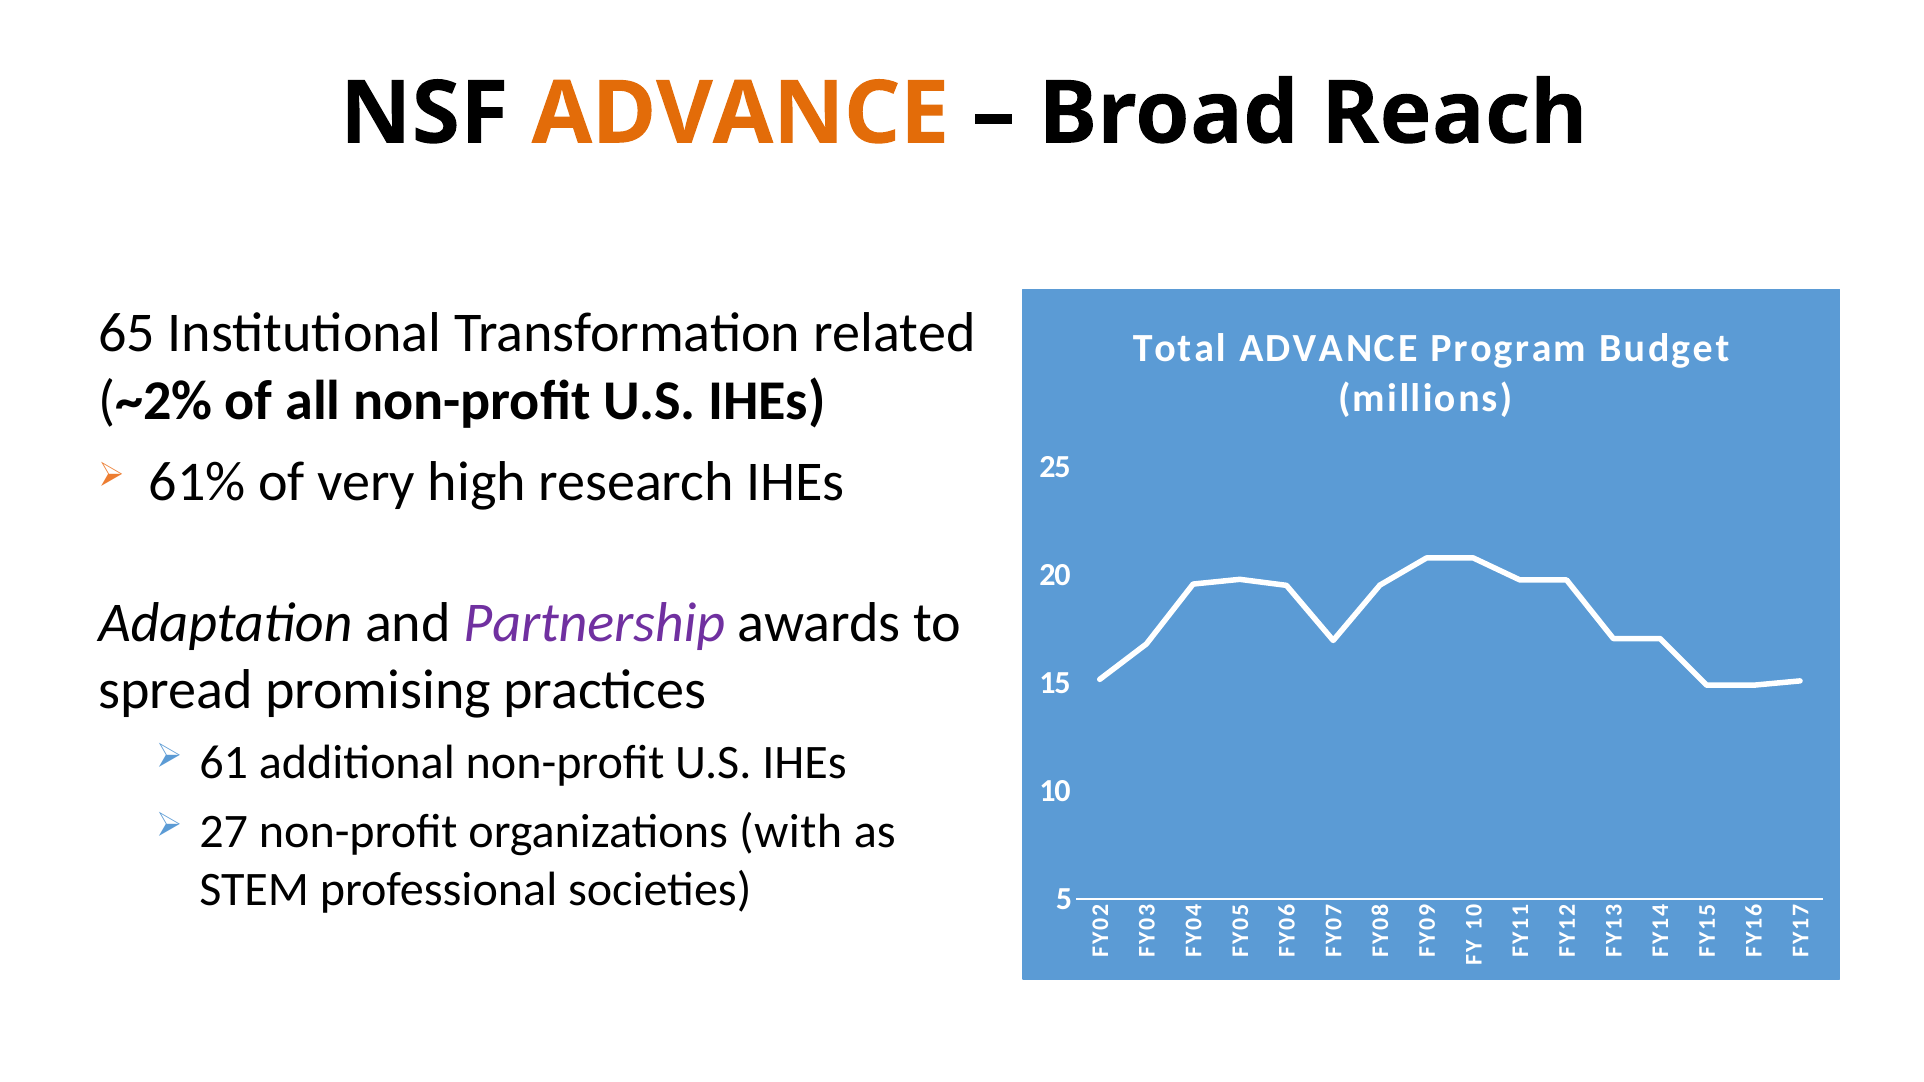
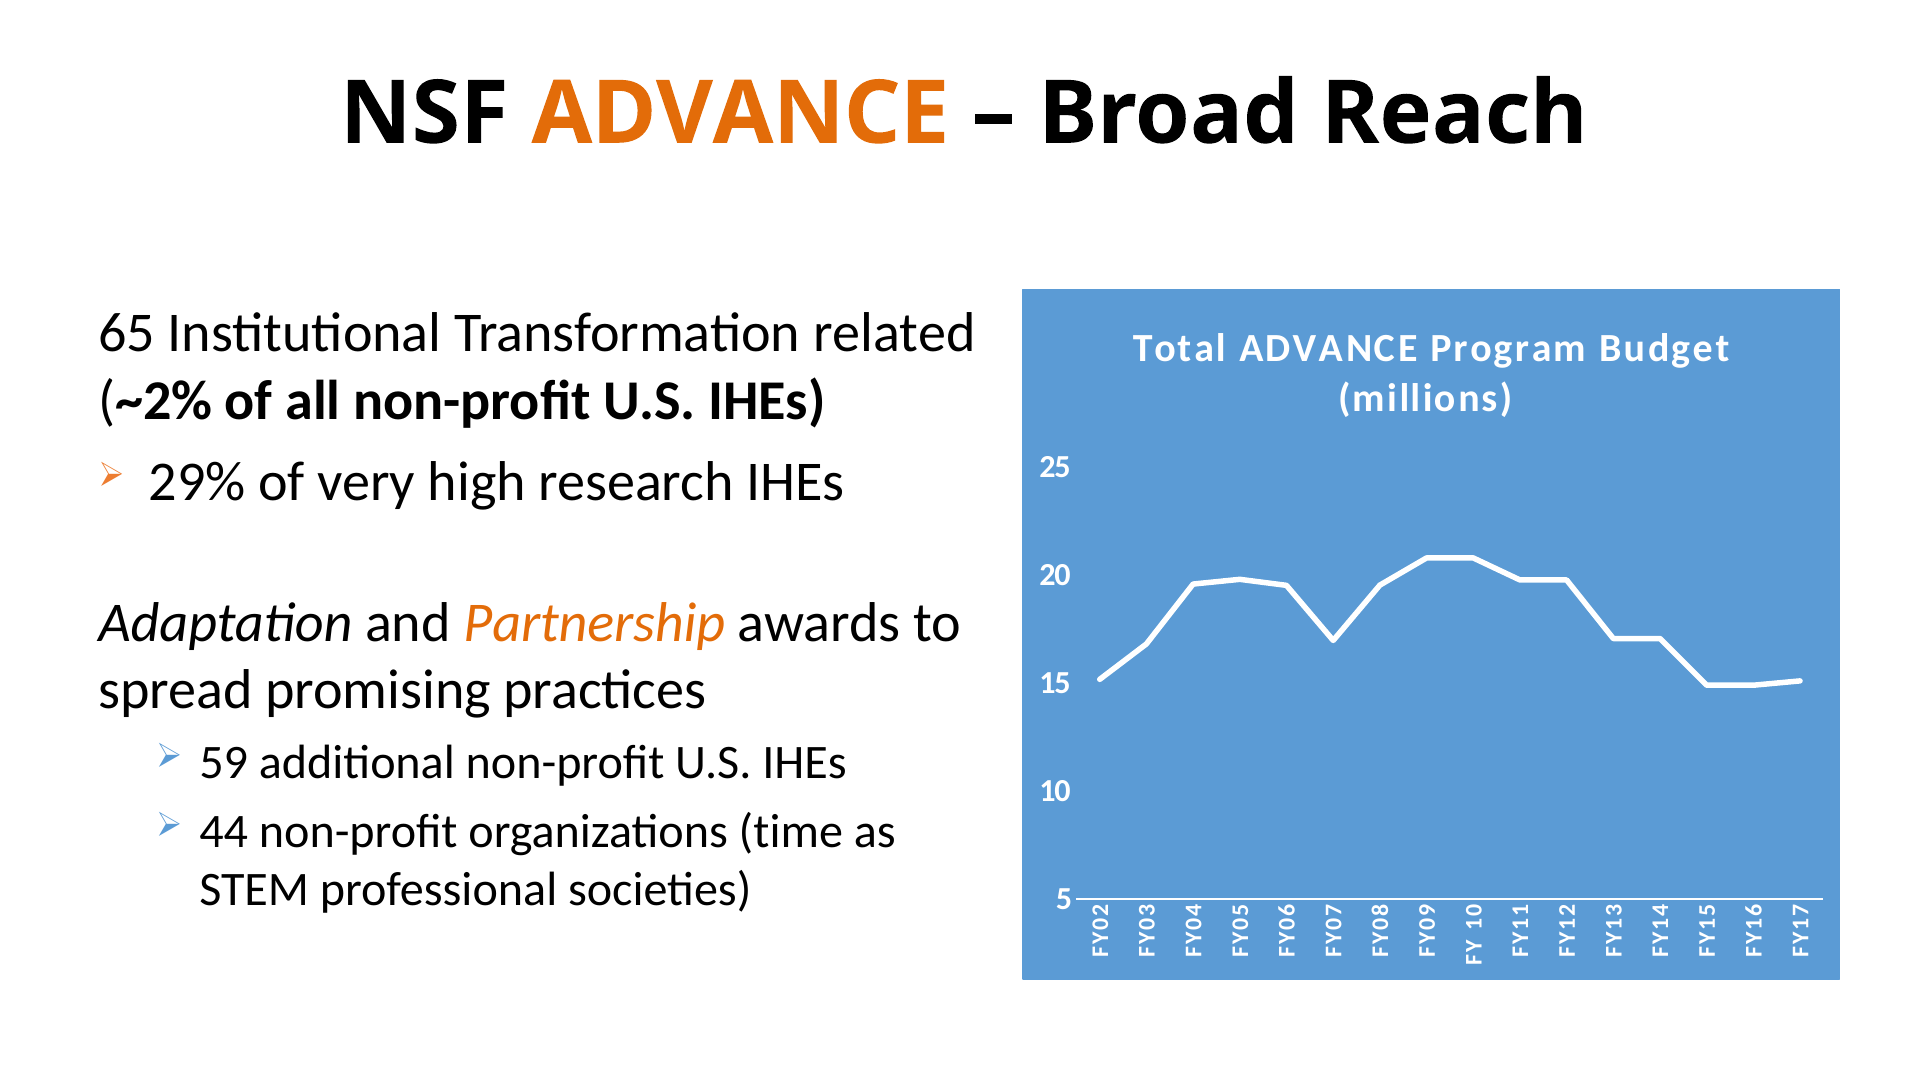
61%: 61% -> 29%
Partnership colour: purple -> orange
61: 61 -> 59
27: 27 -> 44
with: with -> time
